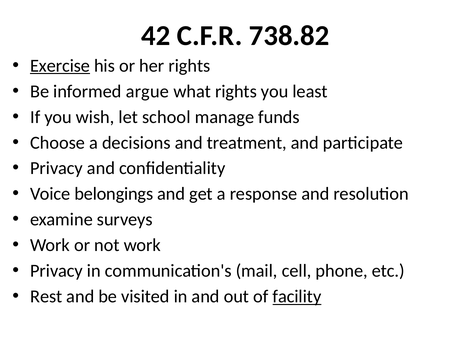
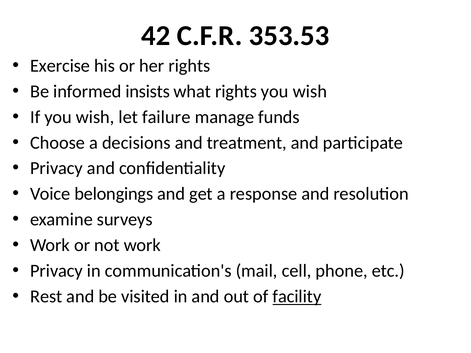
738.82: 738.82 -> 353.53
Exercise underline: present -> none
argue: argue -> insists
rights you least: least -> wish
school: school -> failure
